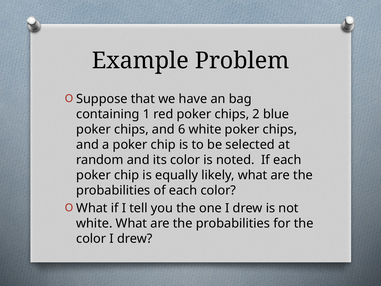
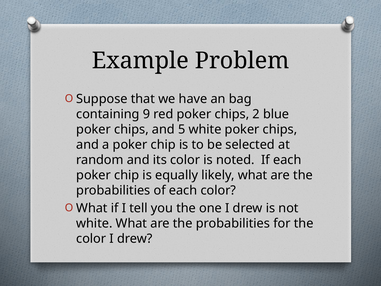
1: 1 -> 9
6: 6 -> 5
